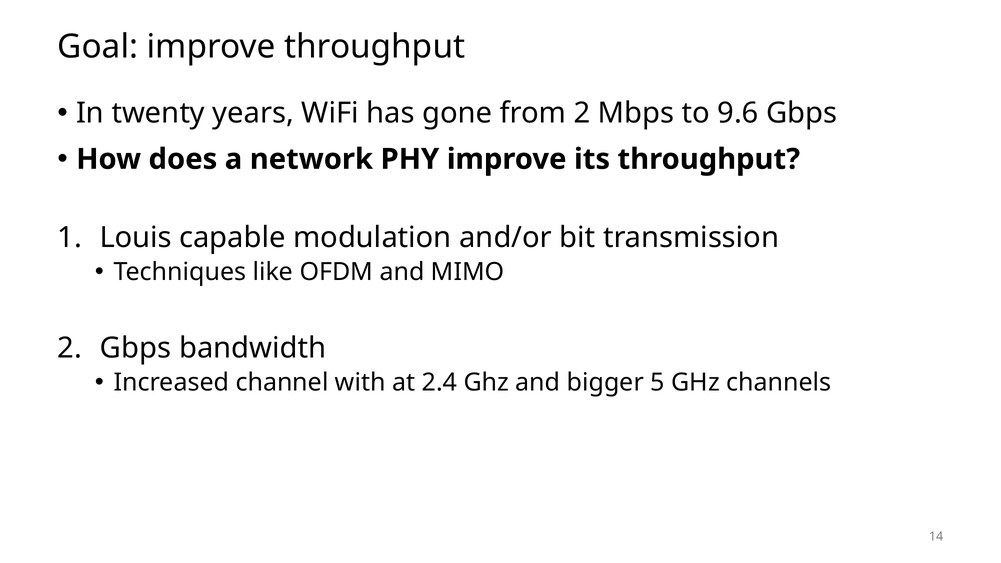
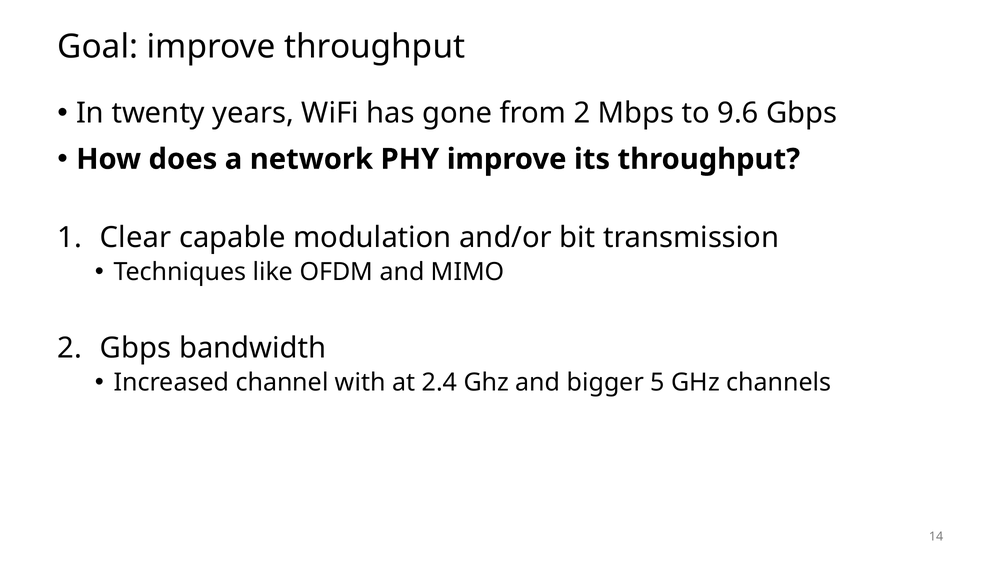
Louis: Louis -> Clear
